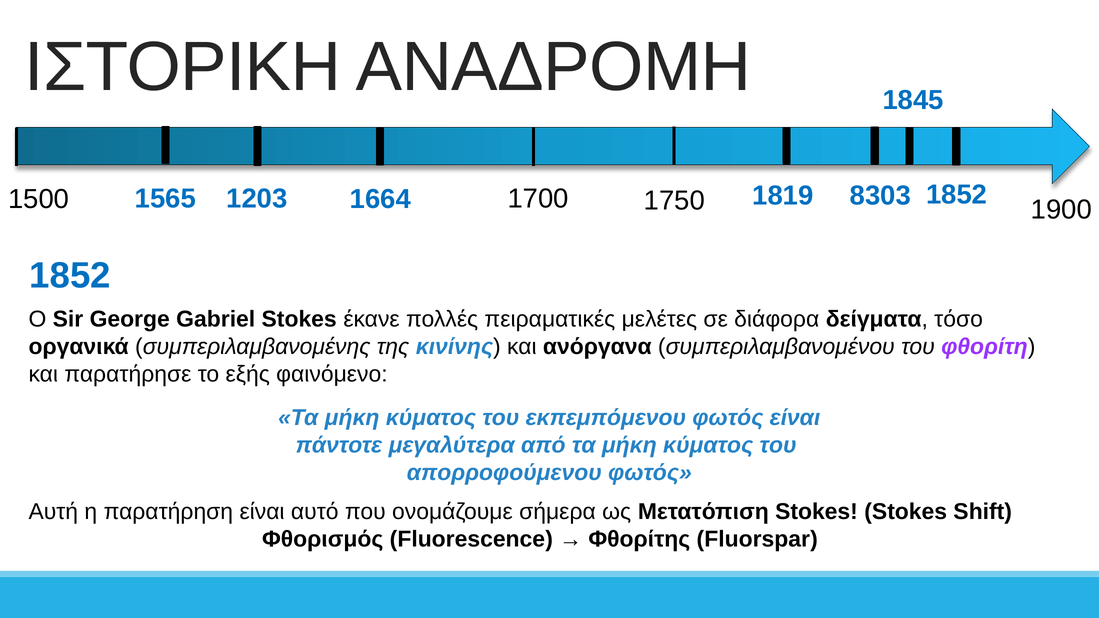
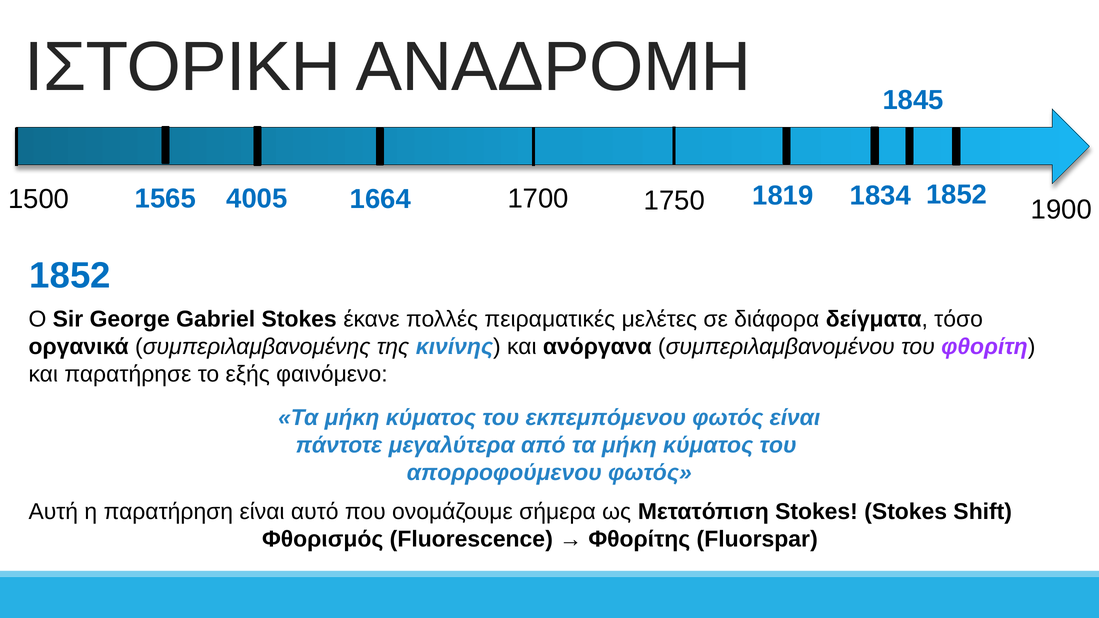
8303: 8303 -> 1834
1203: 1203 -> 4005
